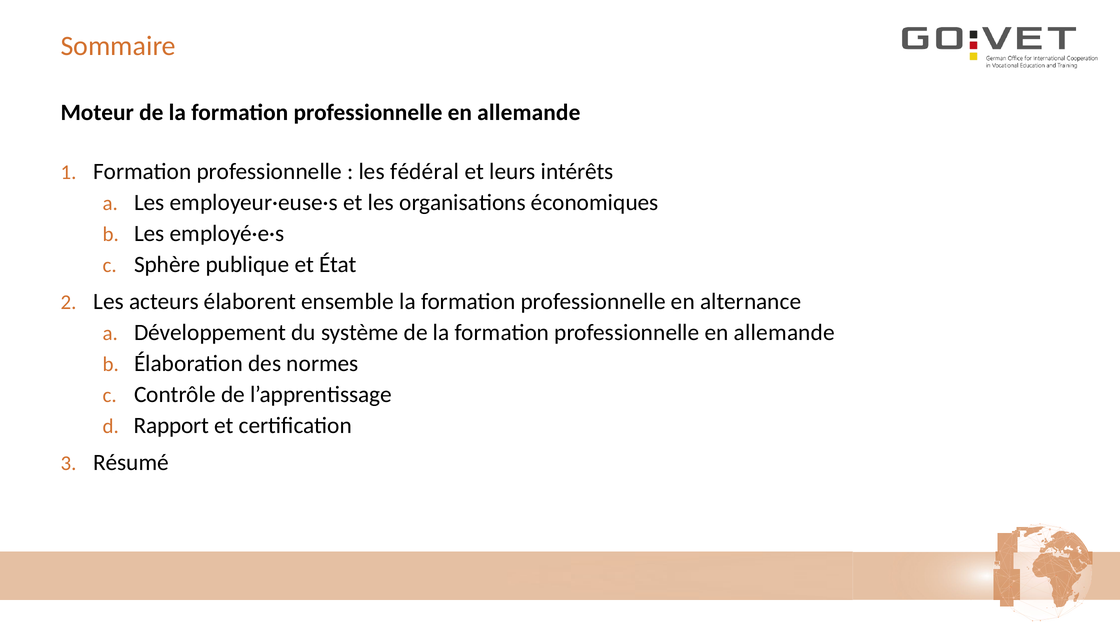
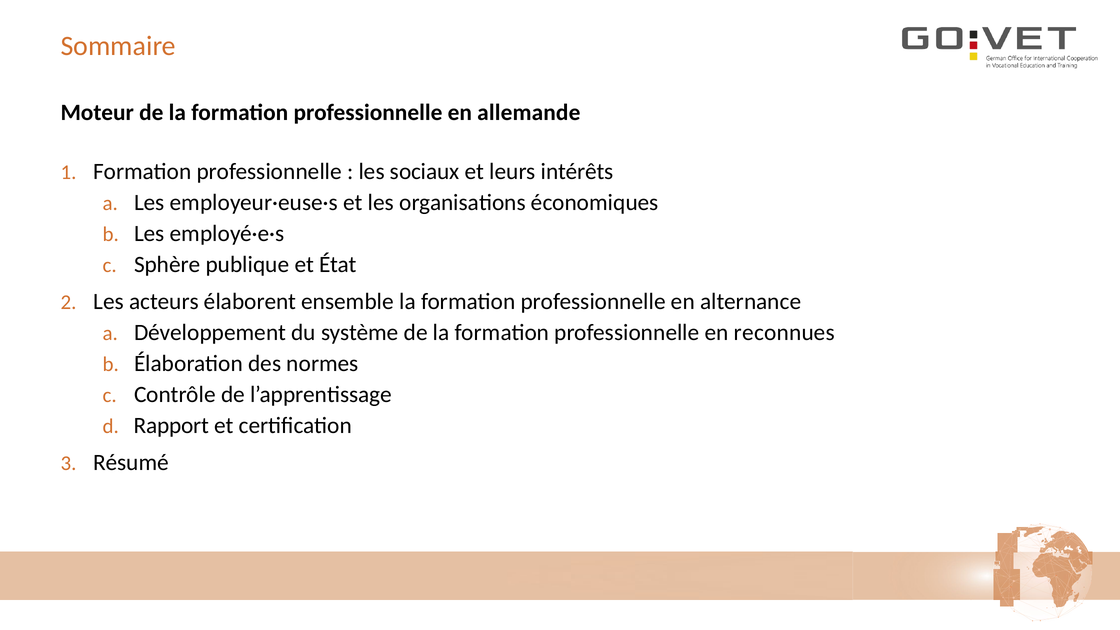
fédéral: fédéral -> sociaux
allemande at (784, 332): allemande -> reconnues
